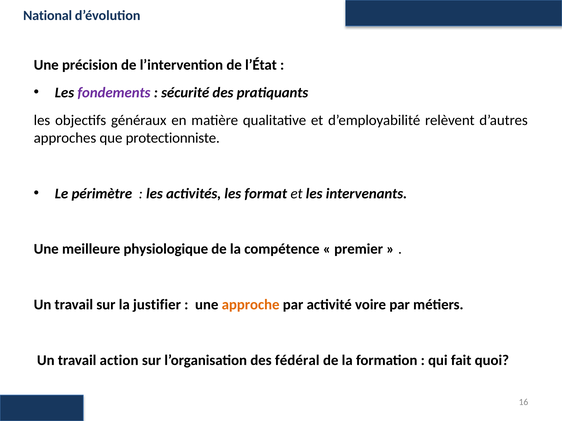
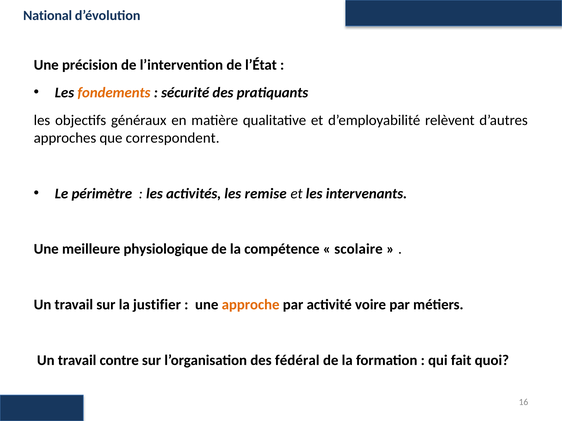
fondements colour: purple -> orange
protectionniste: protectionniste -> correspondent
format: format -> remise
premier: premier -> scolaire
action: action -> contre
